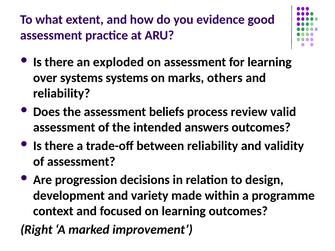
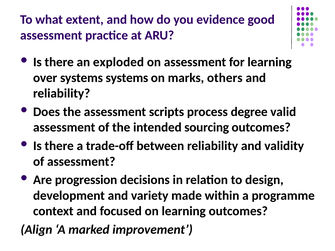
beliefs: beliefs -> scripts
review: review -> degree
answers: answers -> sourcing
Right: Right -> Align
